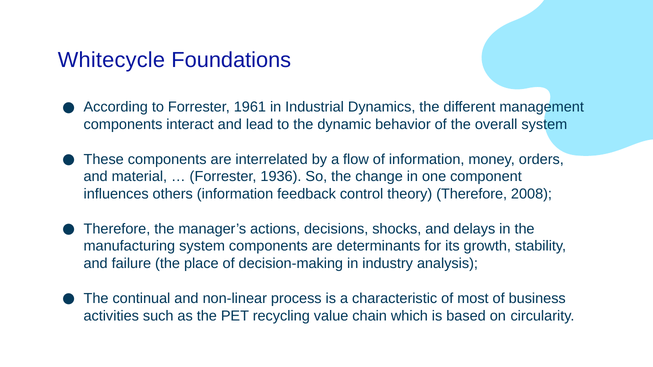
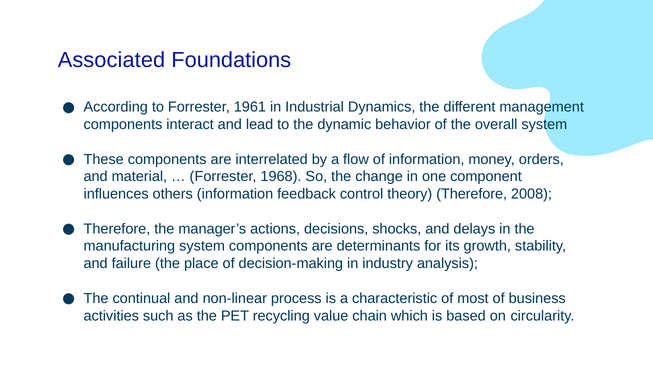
Whitecycle: Whitecycle -> Associated
1936: 1936 -> 1968
